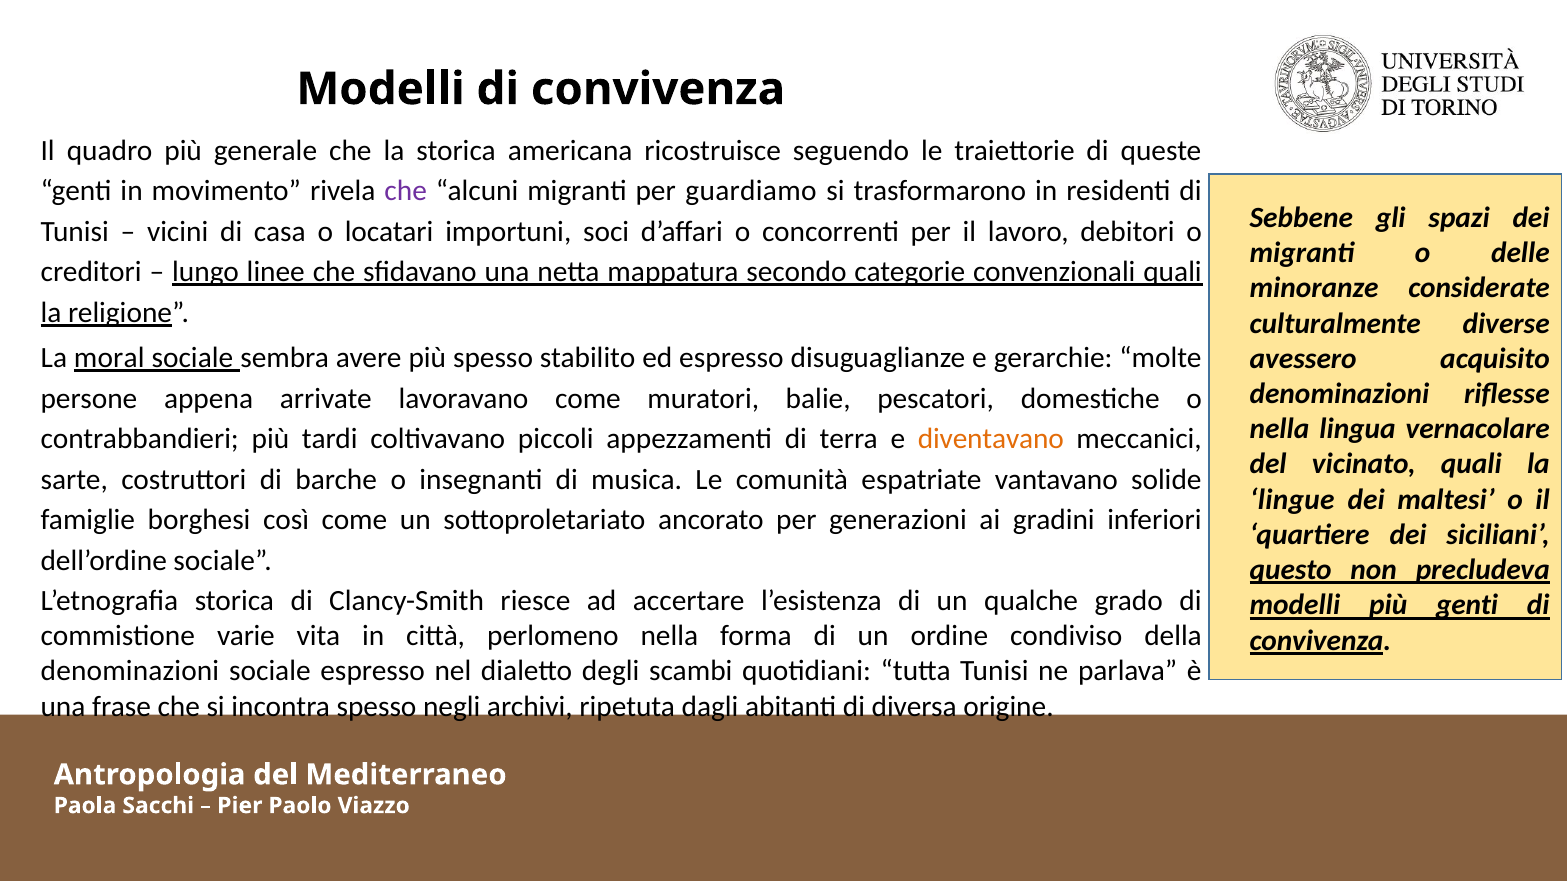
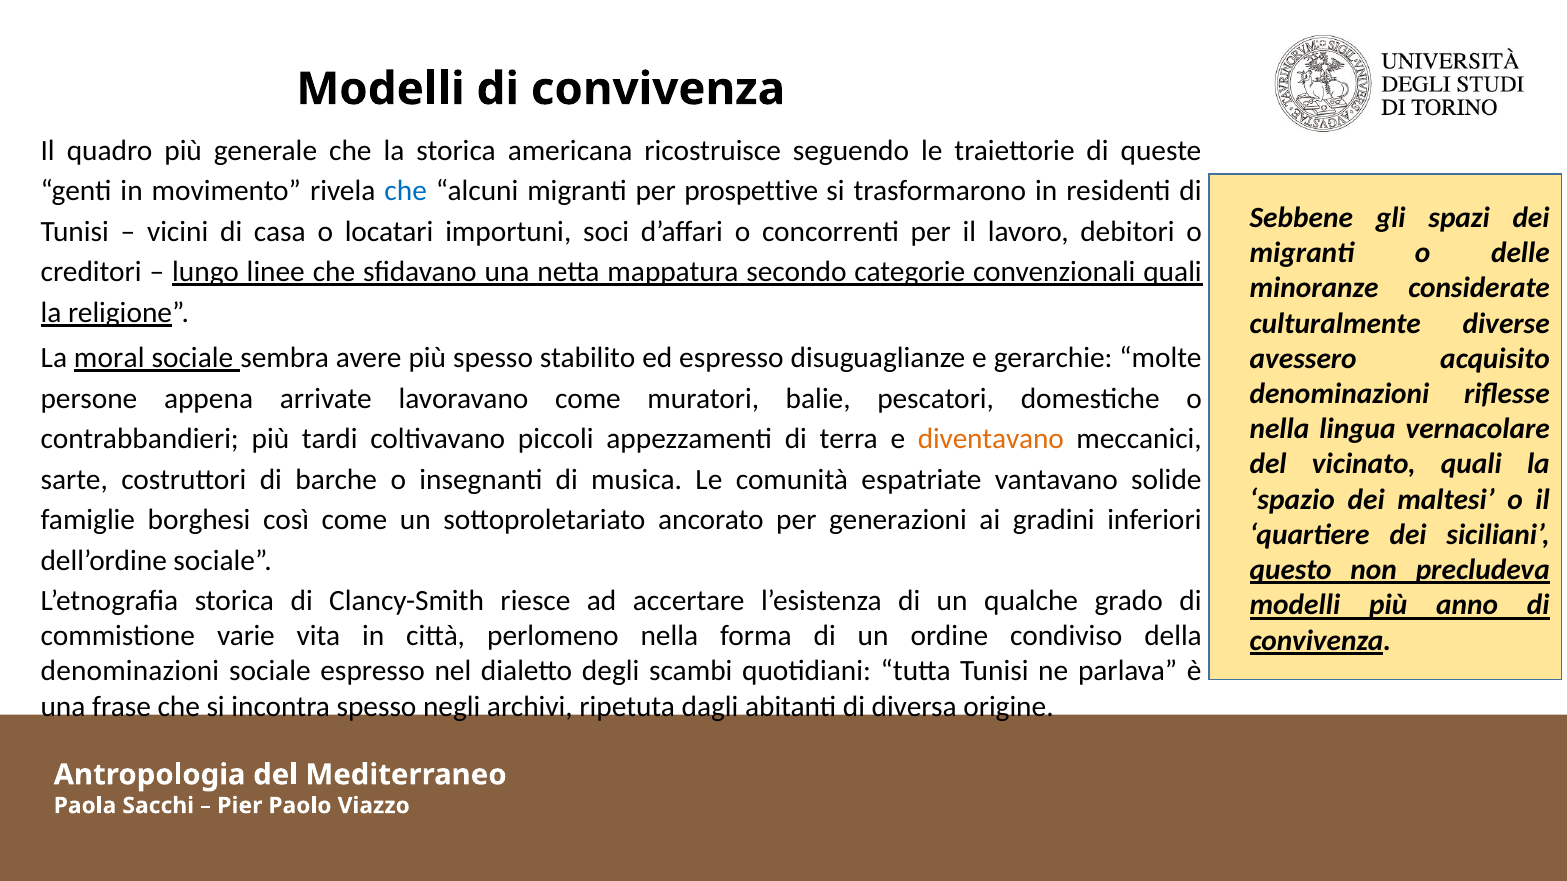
che at (406, 191) colour: purple -> blue
guardiamo: guardiamo -> prospettive
lingue: lingue -> spazio
più genti: genti -> anno
